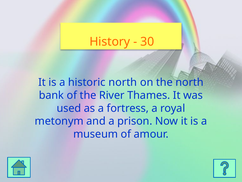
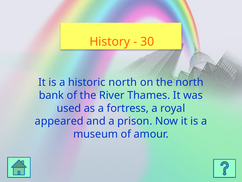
metonym: metonym -> appeared
